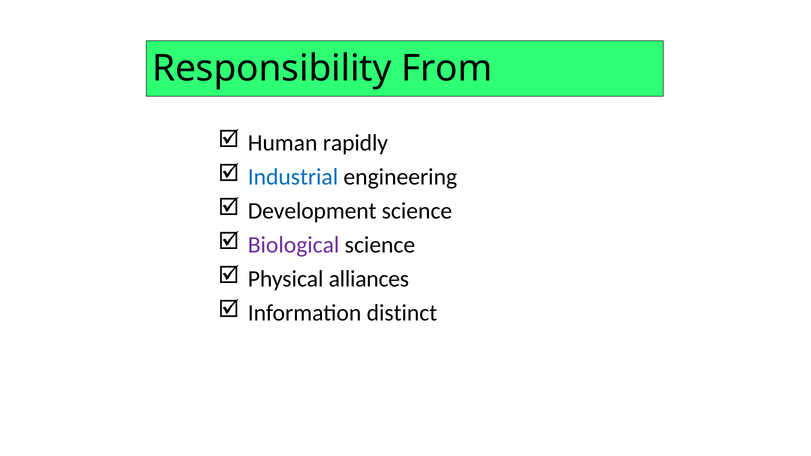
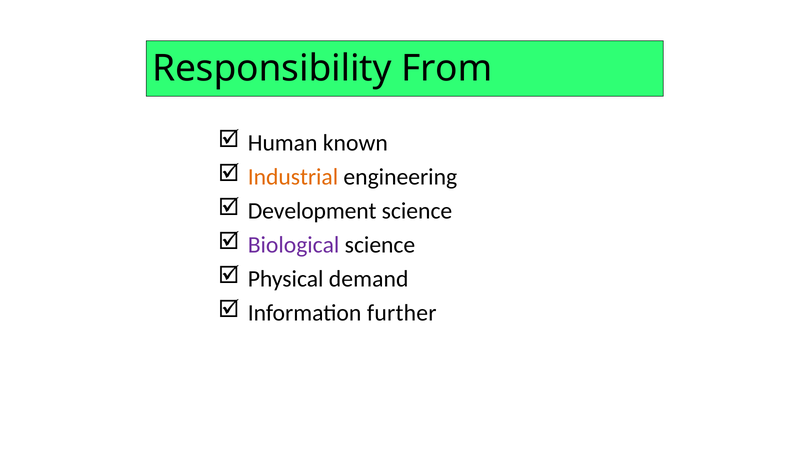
rapidly: rapidly -> known
Industrial colour: blue -> orange
alliances: alliances -> demand
distinct: distinct -> further
